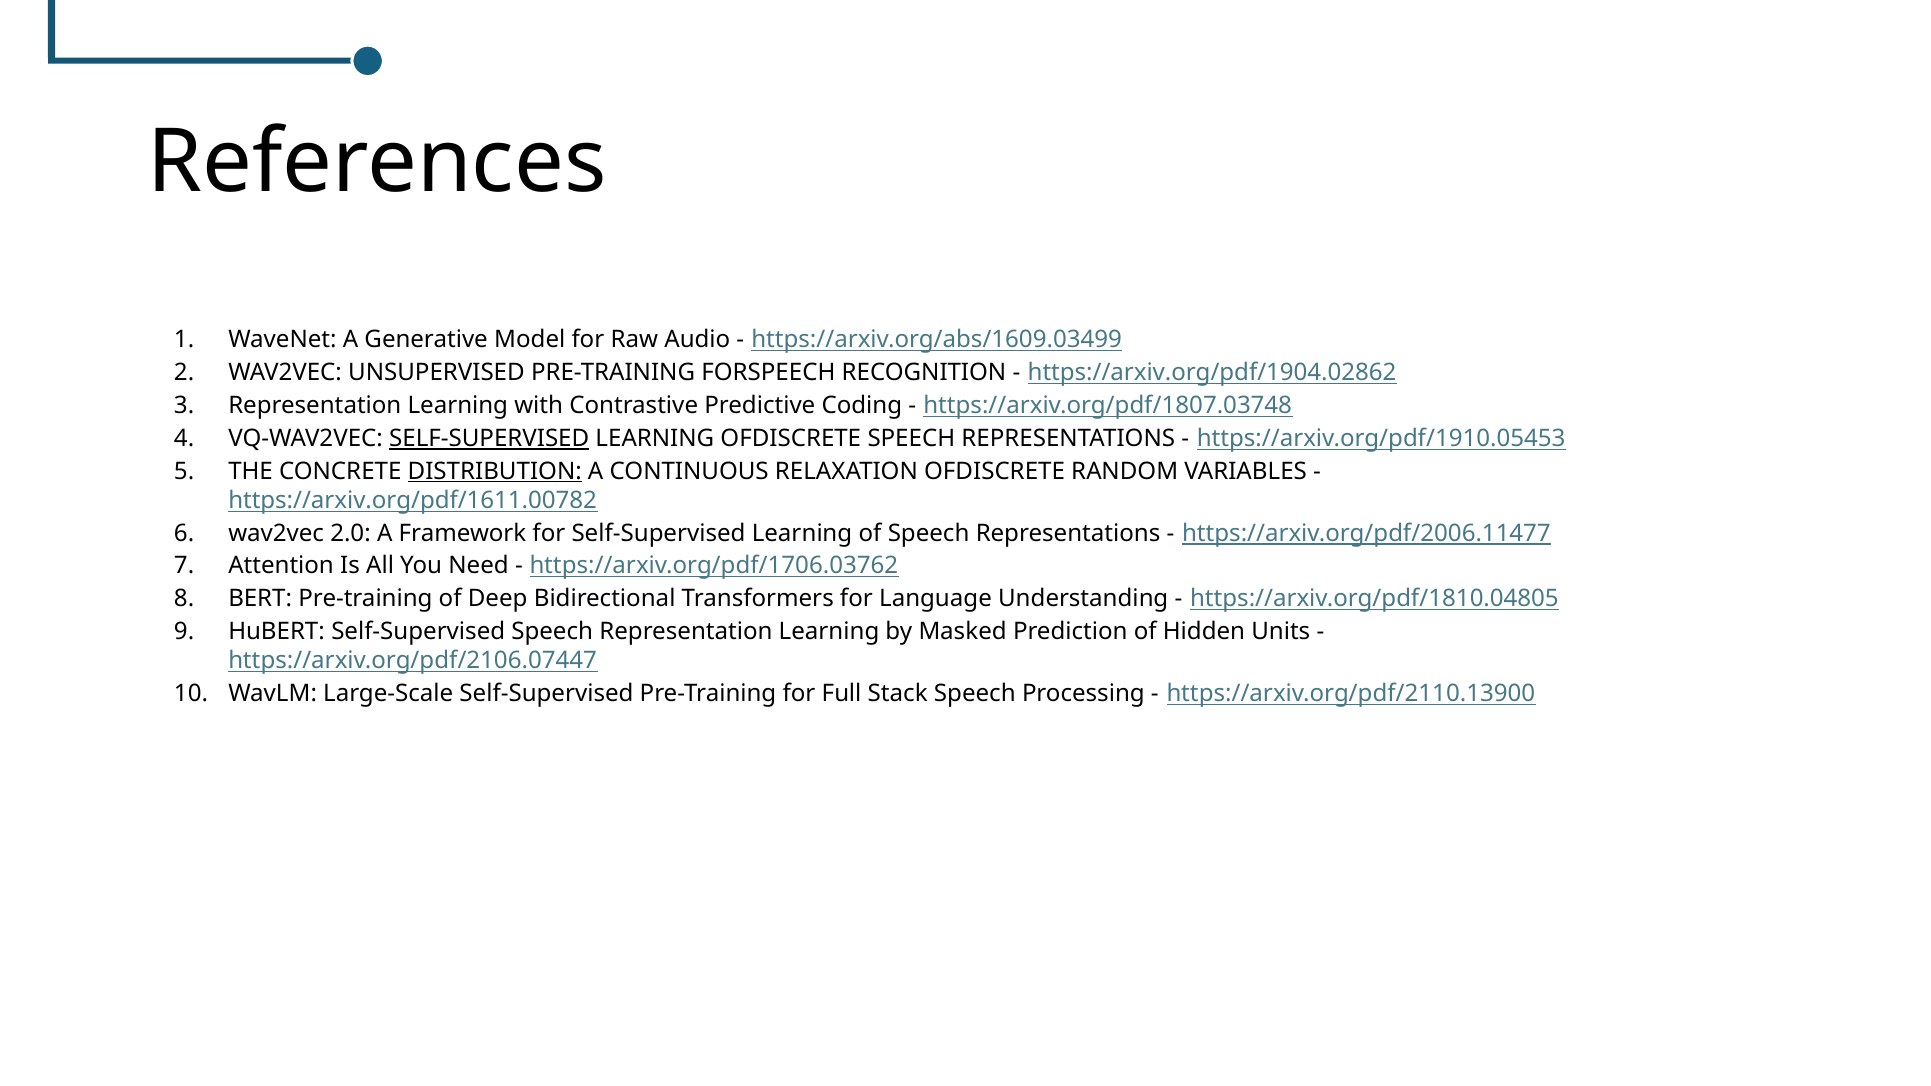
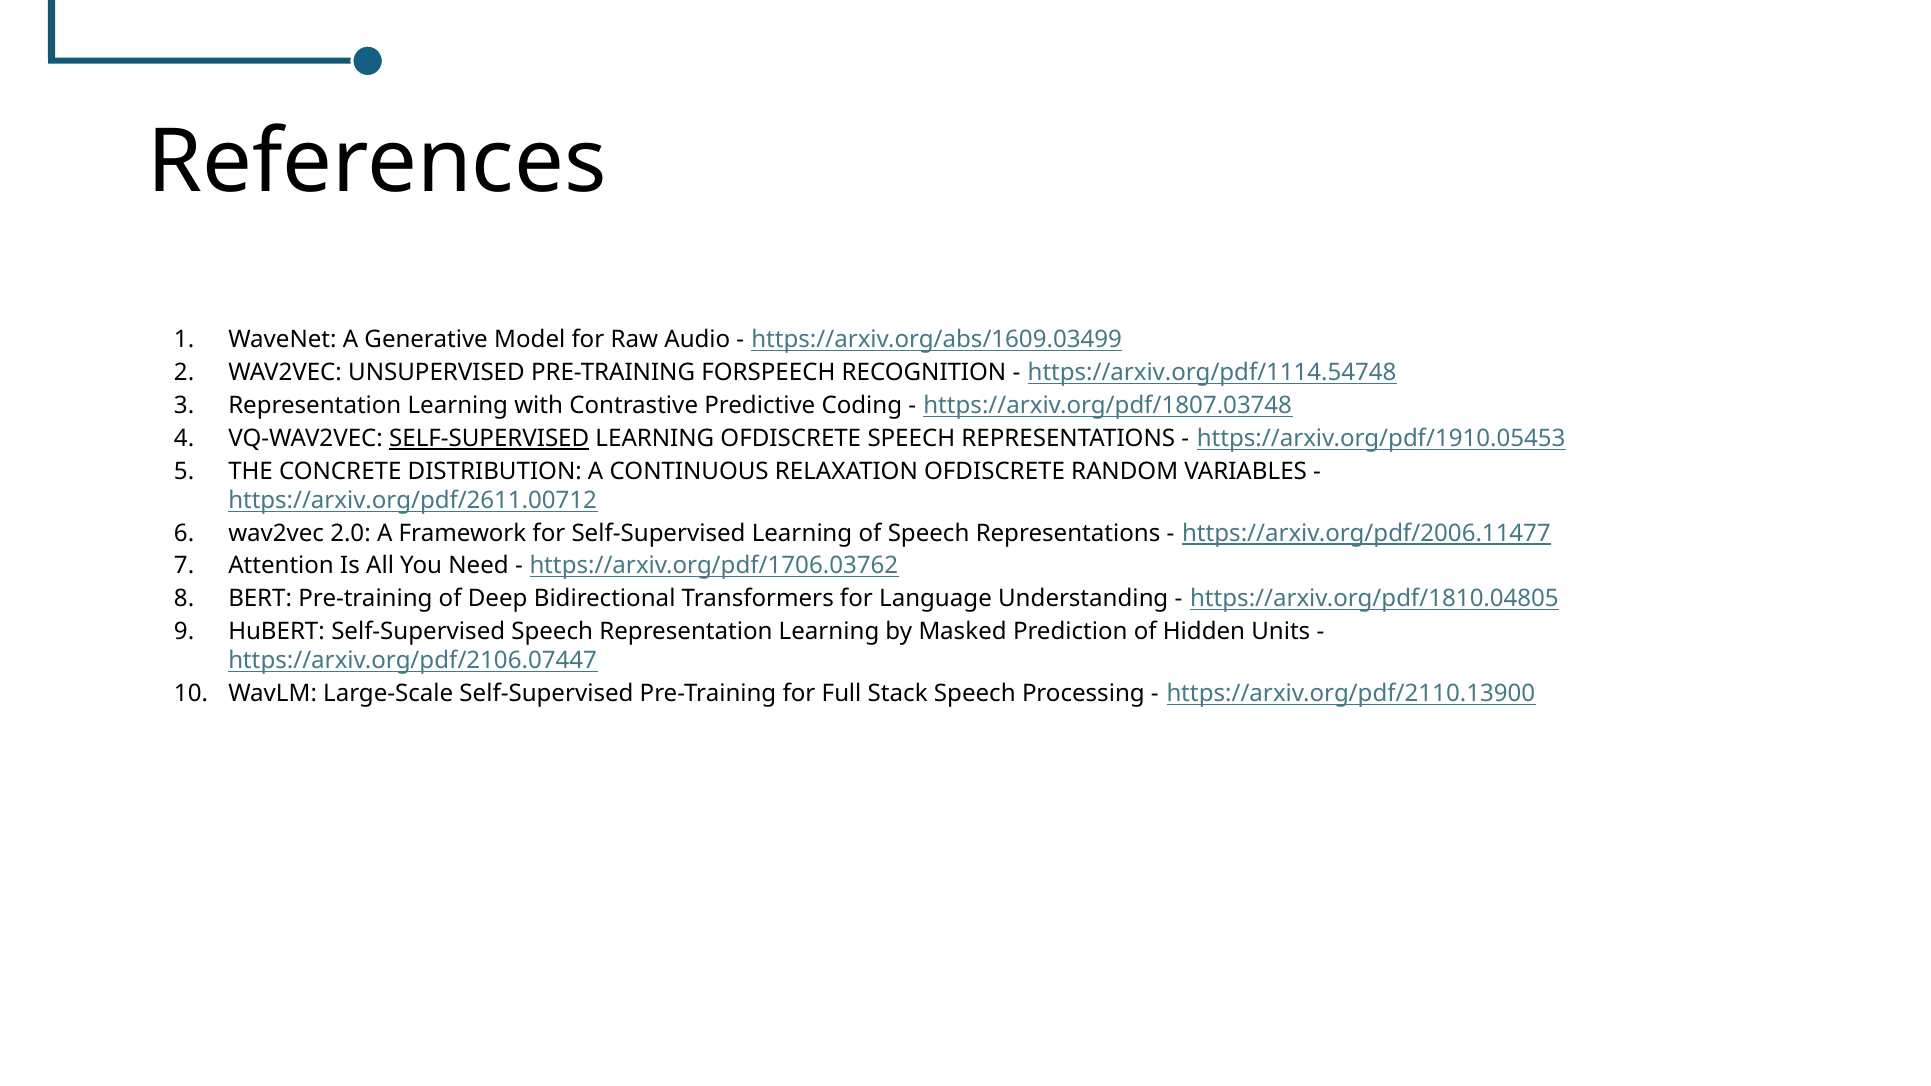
https://arxiv.org/pdf/1904.02862: https://arxiv.org/pdf/1904.02862 -> https://arxiv.org/pdf/1114.54748
DISTRIBUTION underline: present -> none
https://arxiv.org/pdf/1611.00782: https://arxiv.org/pdf/1611.00782 -> https://arxiv.org/pdf/2611.00712
